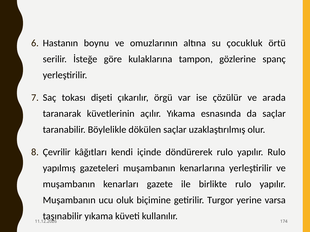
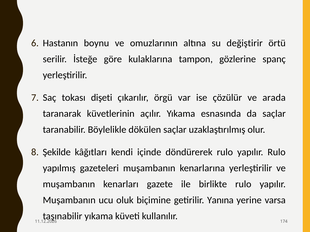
çocukluk: çocukluk -> değiştirir
Çevrilir: Çevrilir -> Şekilde
Turgor: Turgor -> Yanına
